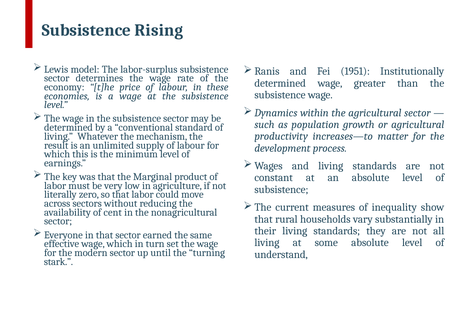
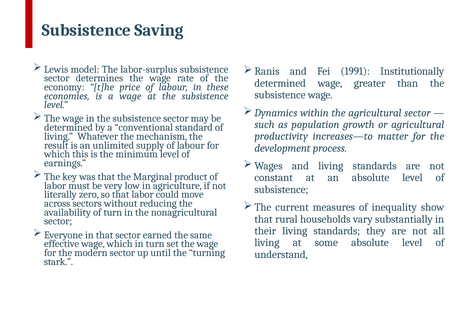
Rising: Rising -> Saving
1951: 1951 -> 1991
of cent: cent -> turn
